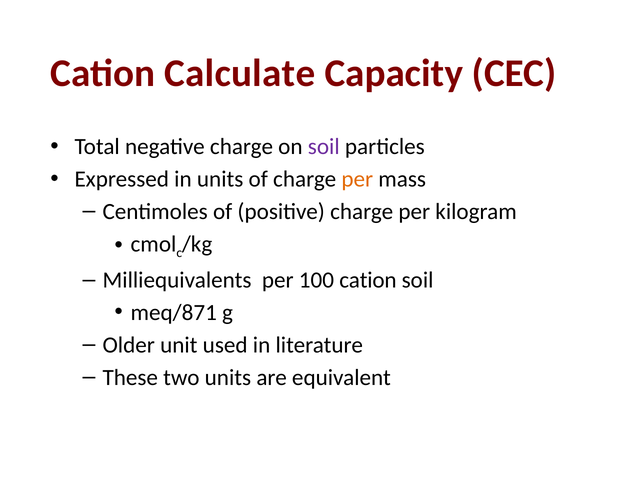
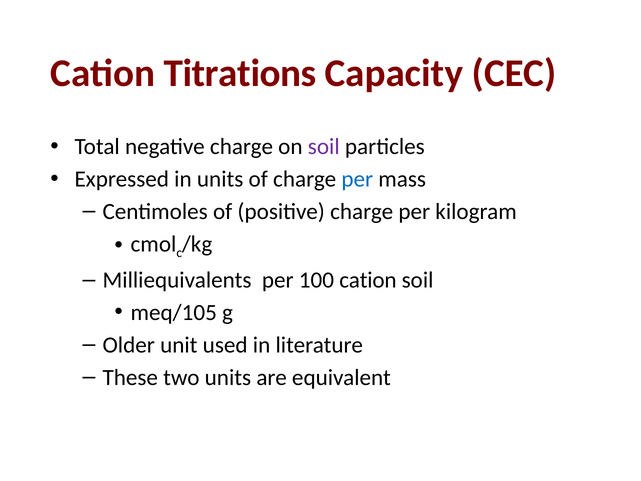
Calculate: Calculate -> Titrations
per at (357, 179) colour: orange -> blue
meq/871: meq/871 -> meq/105
